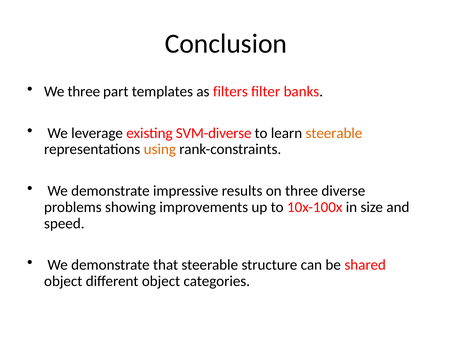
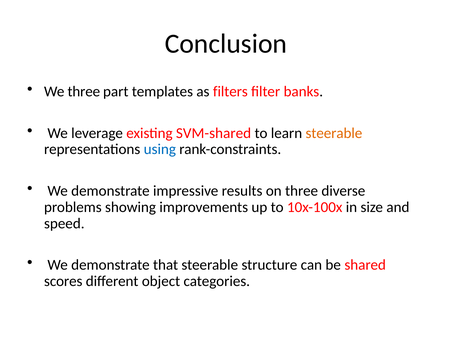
SVM-diverse: SVM-diverse -> SVM-shared
using colour: orange -> blue
object at (63, 281): object -> scores
